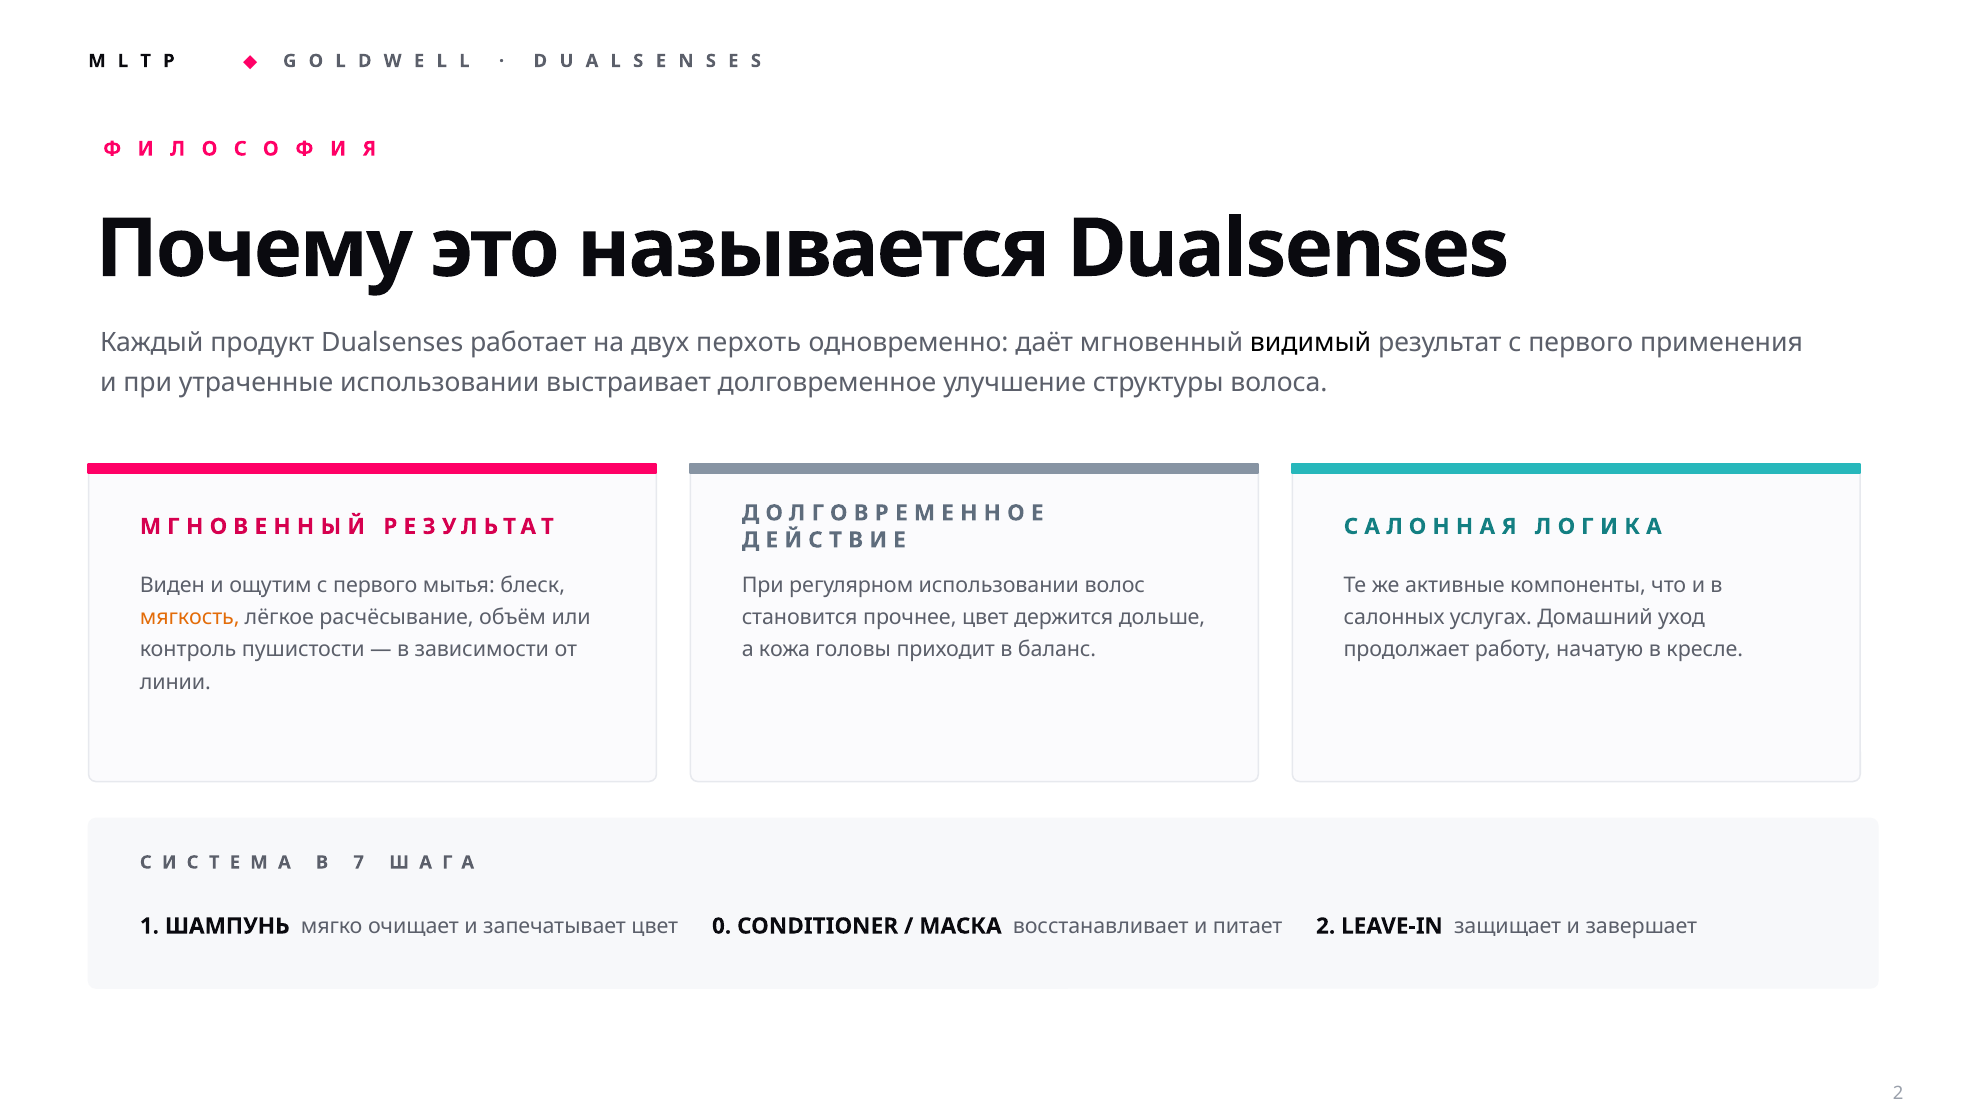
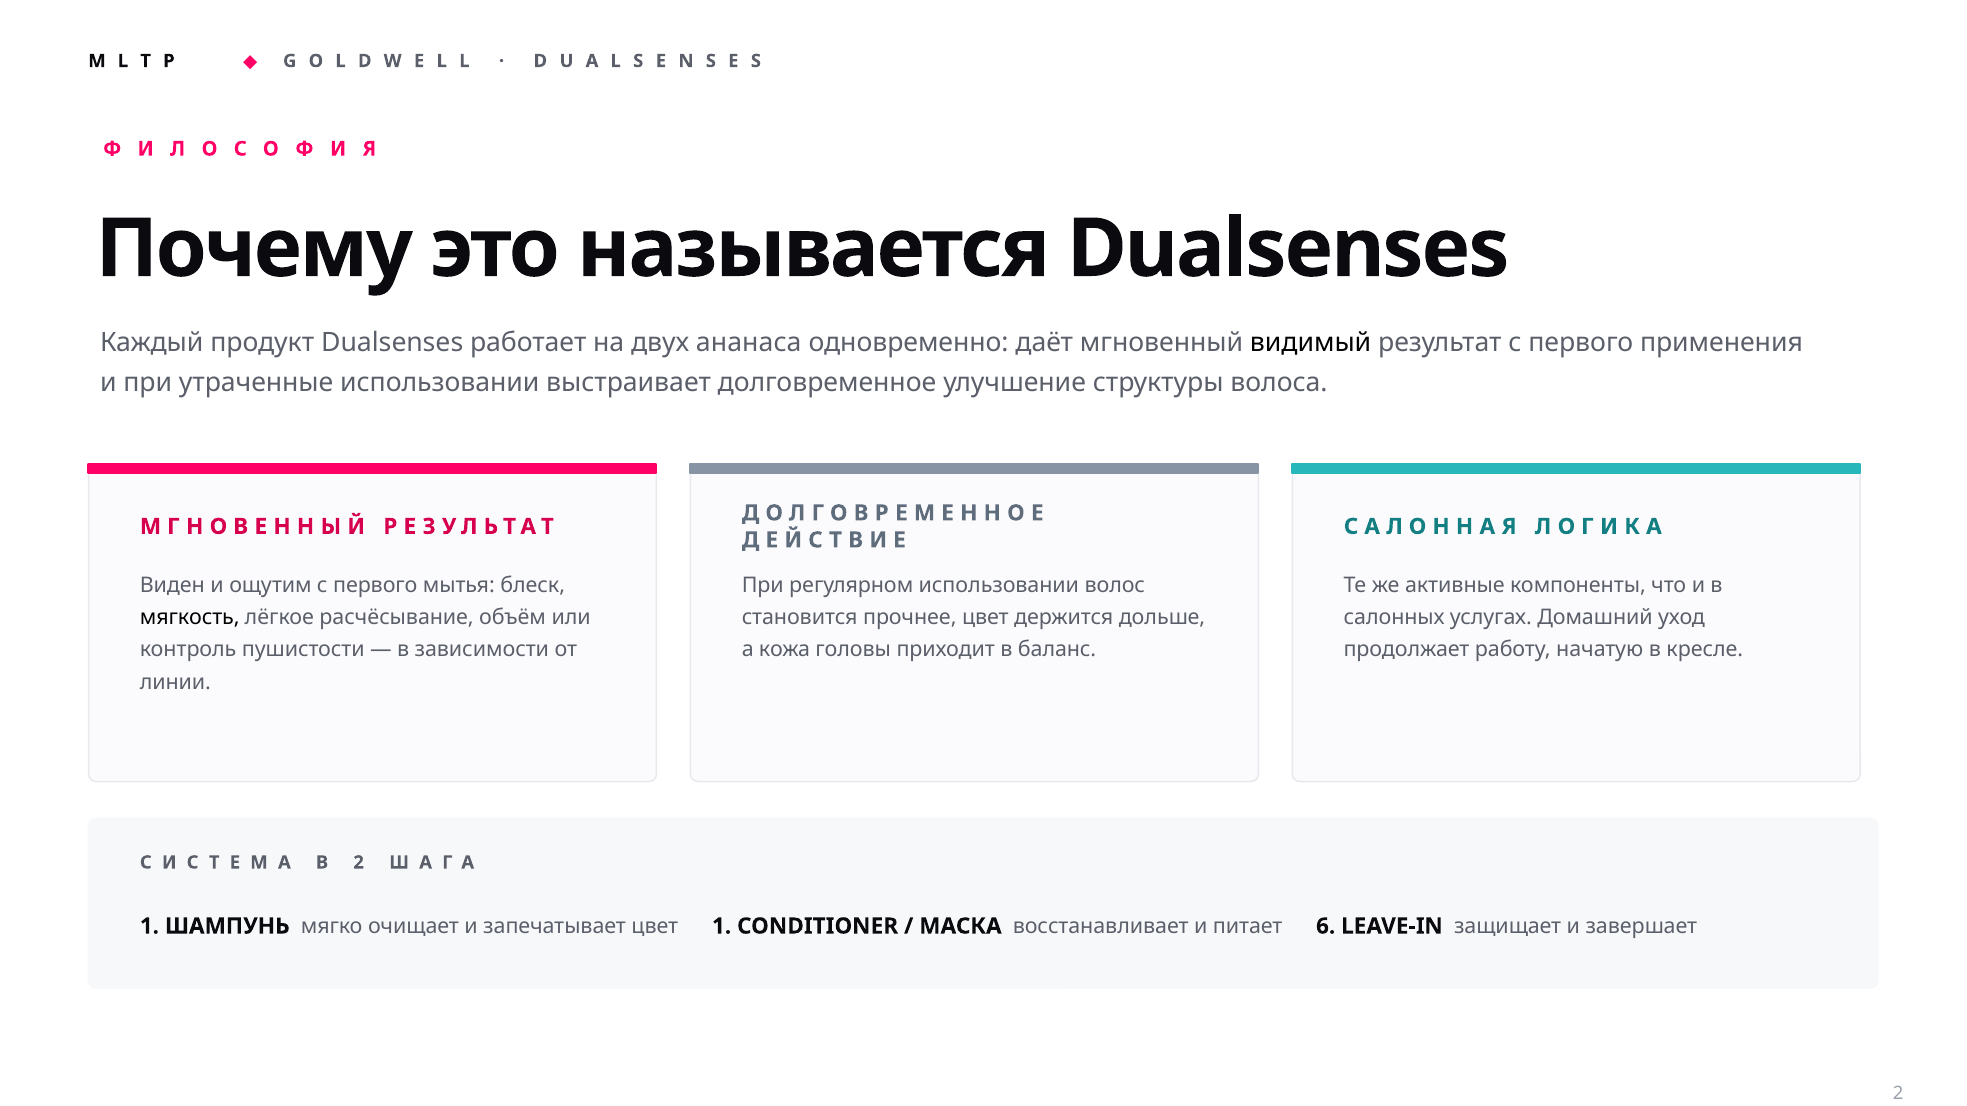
перхоть: перхоть -> ананаса
мягкость colour: orange -> black
В 7: 7 -> 2
цвет 0: 0 -> 1
питает 2: 2 -> 6
